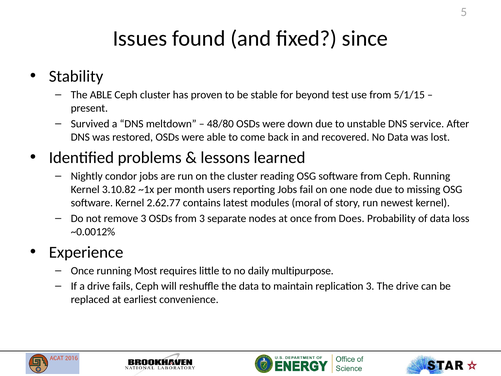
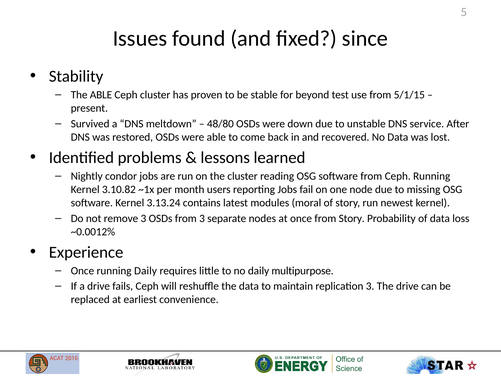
2.62.77: 2.62.77 -> 3.13.24
from Does: Does -> Story
running Most: Most -> Daily
